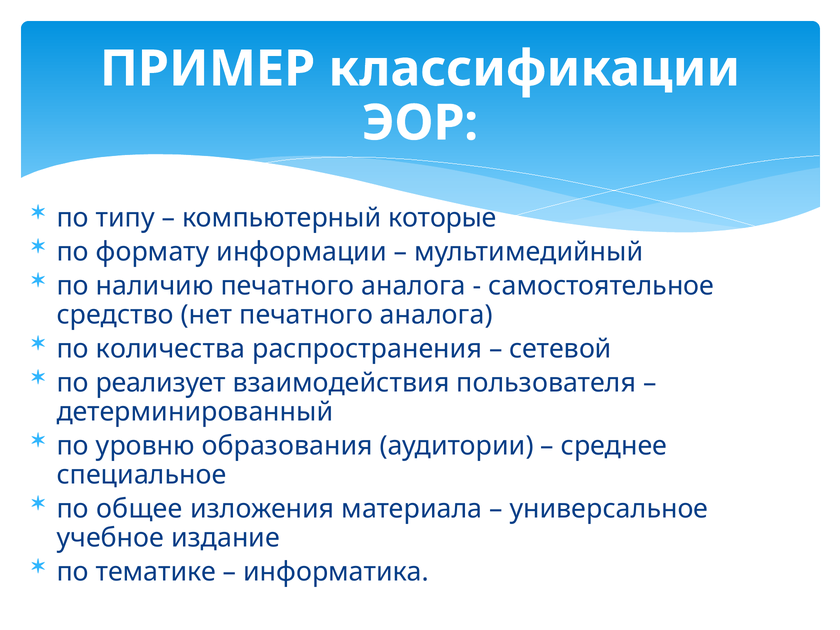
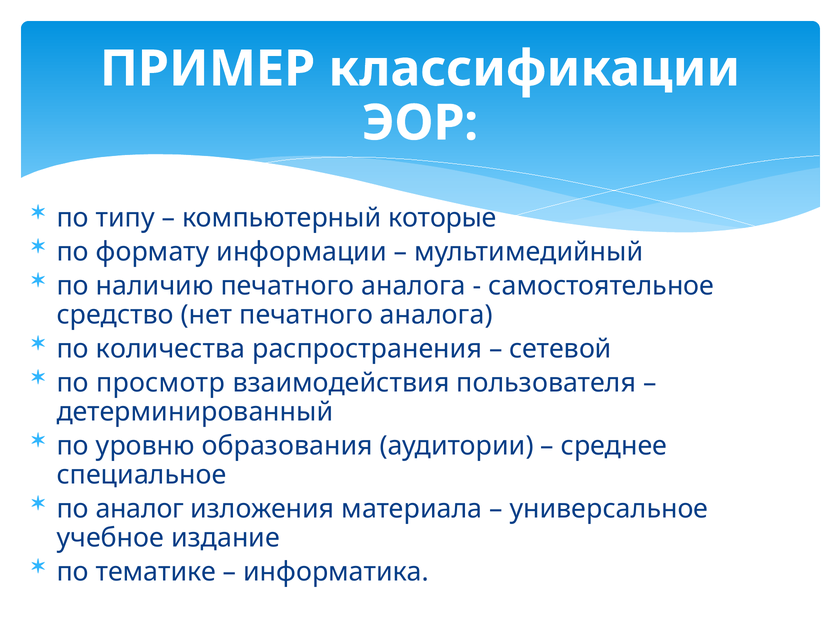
реализует: реализует -> просмотр
общее: общее -> аналог
